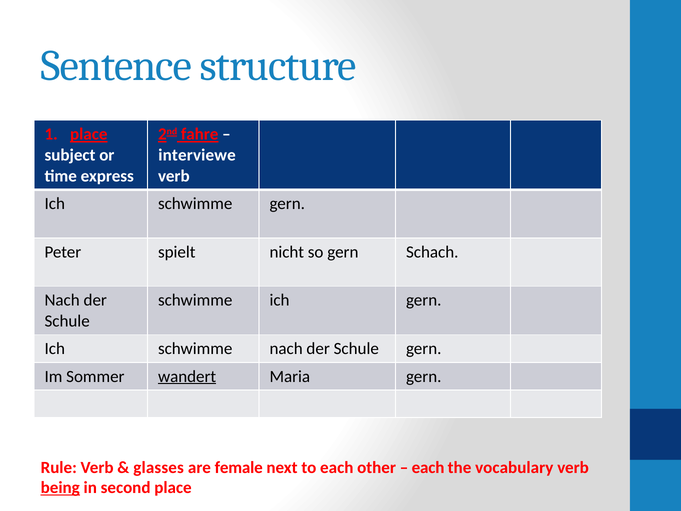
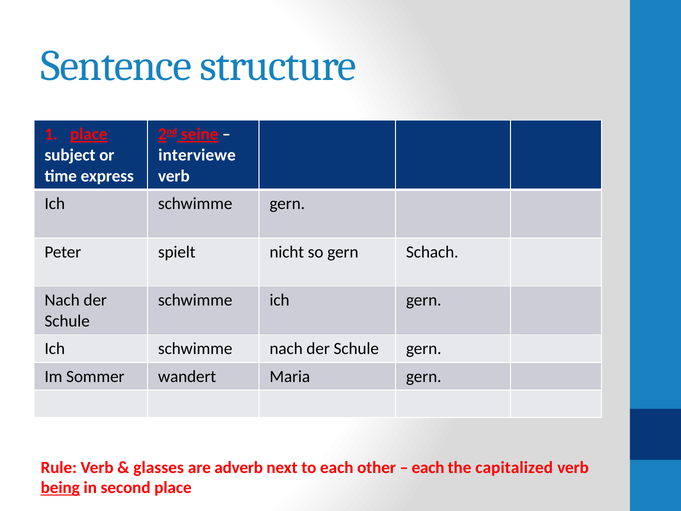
fahre: fahre -> seine
wandert underline: present -> none
female: female -> adverb
vocabulary: vocabulary -> capitalized
